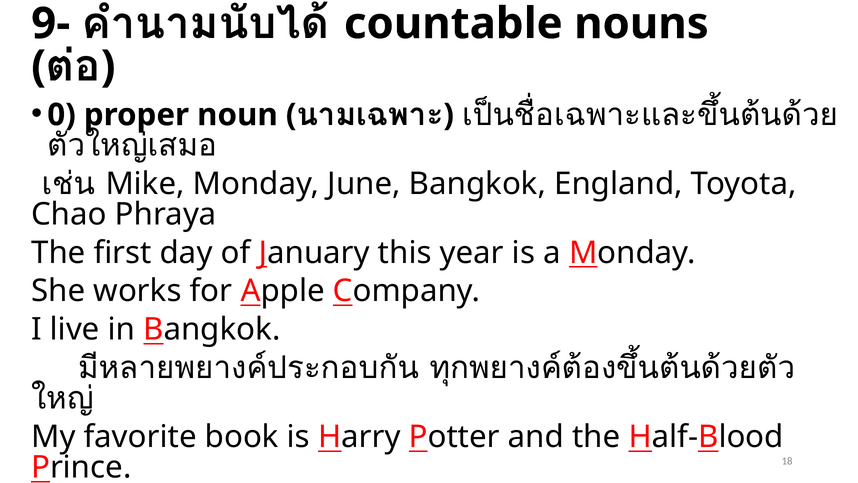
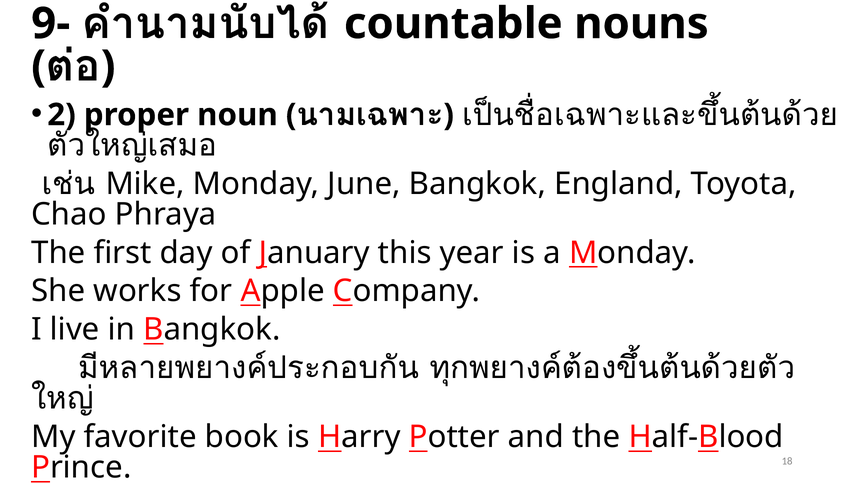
0: 0 -> 2
